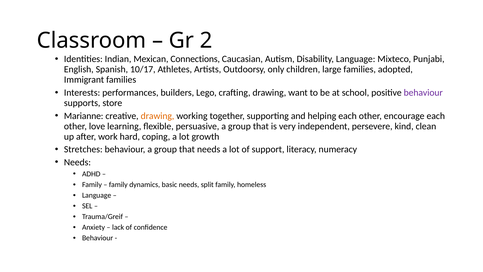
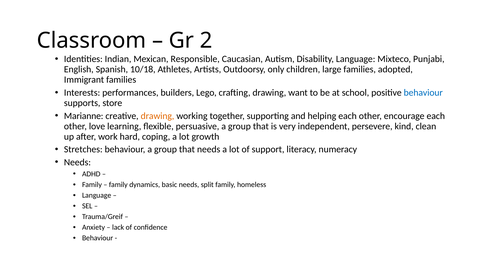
Connections: Connections -> Responsible
10/17: 10/17 -> 10/18
behaviour at (423, 93) colour: purple -> blue
